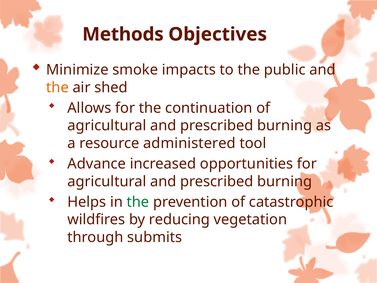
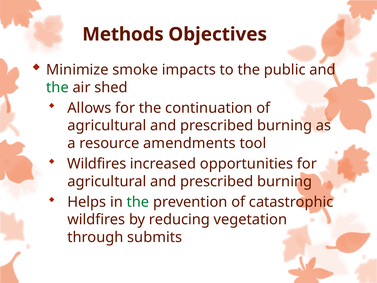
the at (57, 87) colour: orange -> green
administered: administered -> amendments
Advance at (97, 164): Advance -> Wildfires
